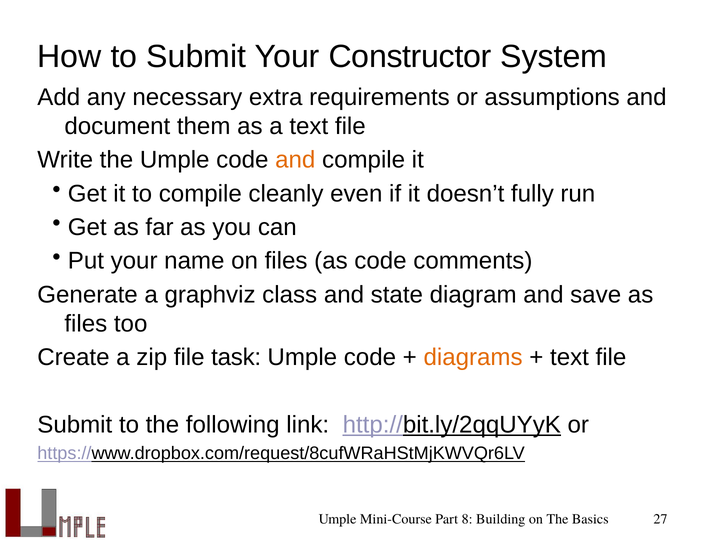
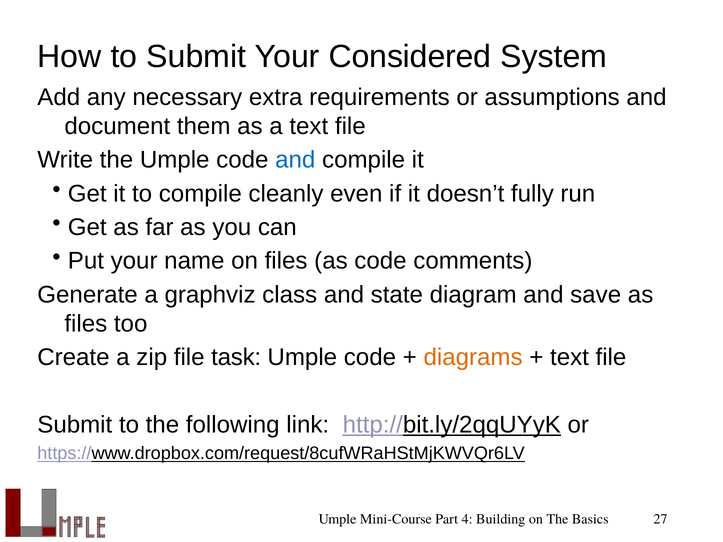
Constructor: Constructor -> Considered
and at (295, 160) colour: orange -> blue
8: 8 -> 4
